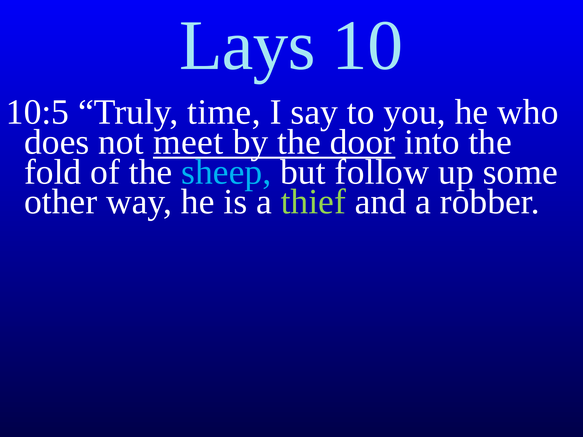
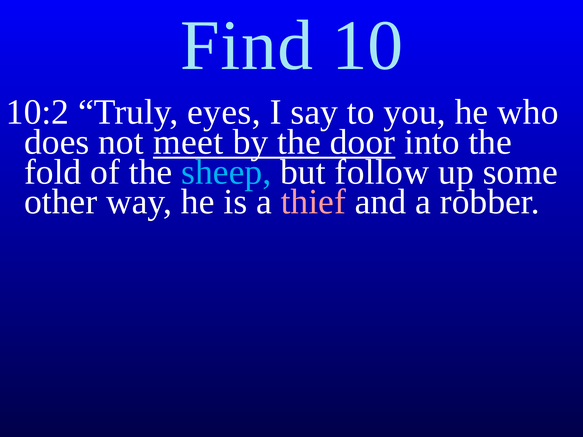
Lays: Lays -> Find
10:5: 10:5 -> 10:2
time: time -> eyes
thief colour: light green -> pink
